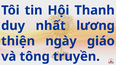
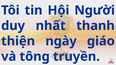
Thanh: Thanh -> Người
lương: lương -> thanh
